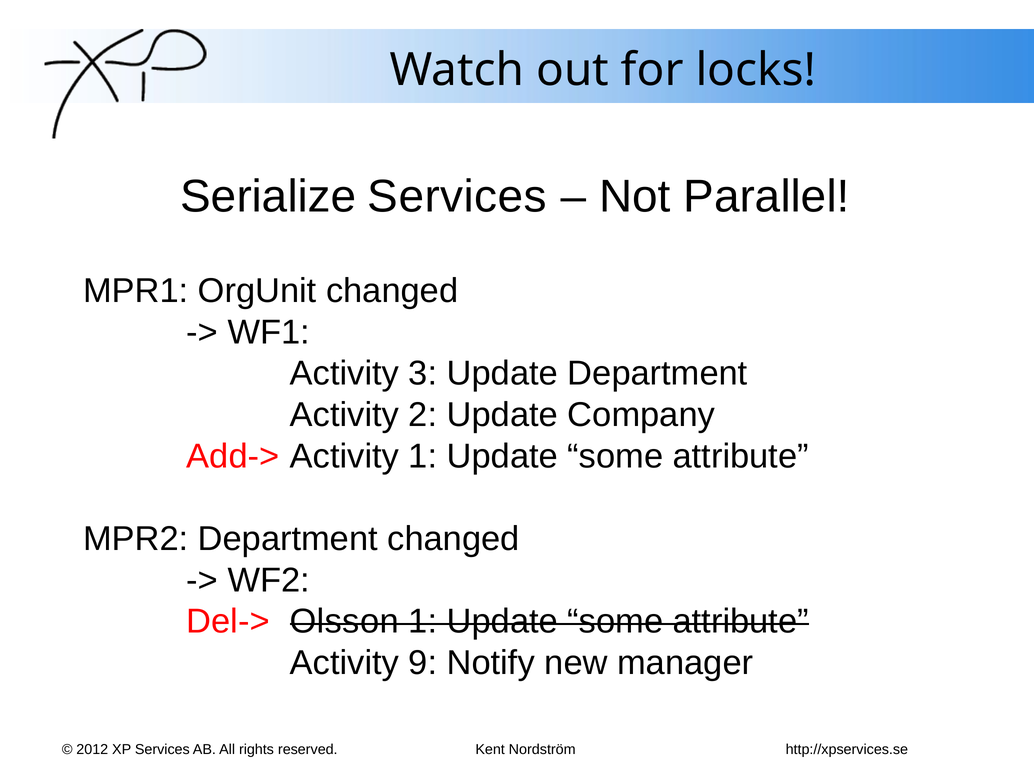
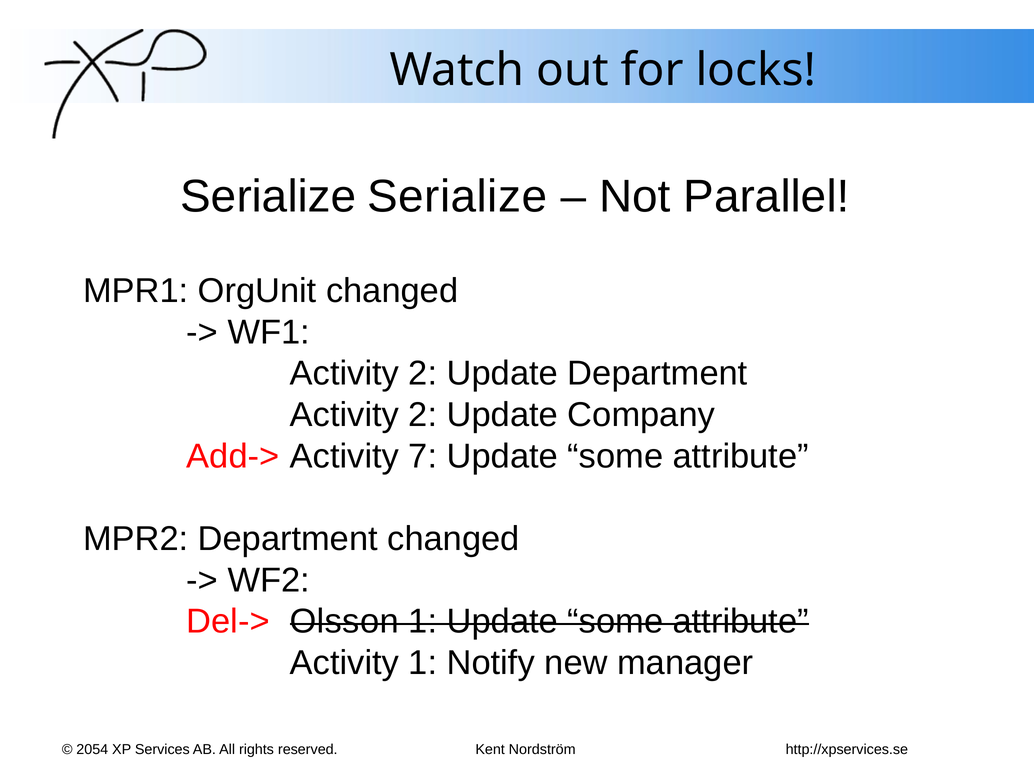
Serialize Services: Services -> Serialize
3 at (423, 374): 3 -> 2
Activity 1: 1 -> 7
Activity 9: 9 -> 1
2012: 2012 -> 2054
